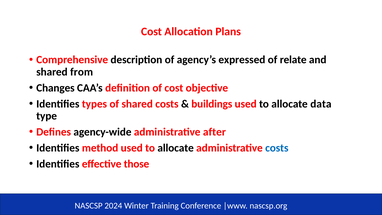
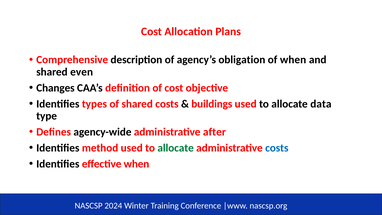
expressed: expressed -> obligation
of relate: relate -> when
from: from -> even
allocate at (176, 148) colour: black -> green
effective those: those -> when
